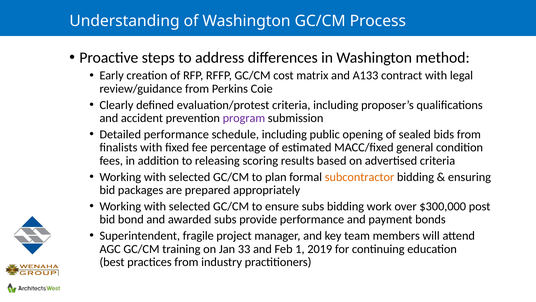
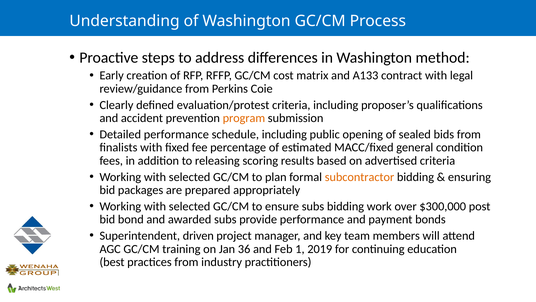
program colour: purple -> orange
fragile: fragile -> driven
33: 33 -> 36
